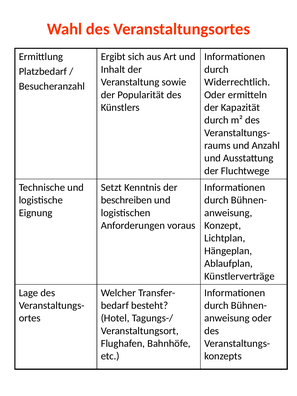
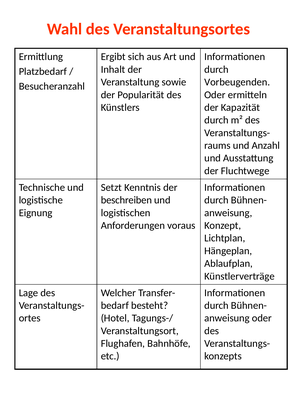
Widerrechtlich: Widerrechtlich -> Vorbeugenden
